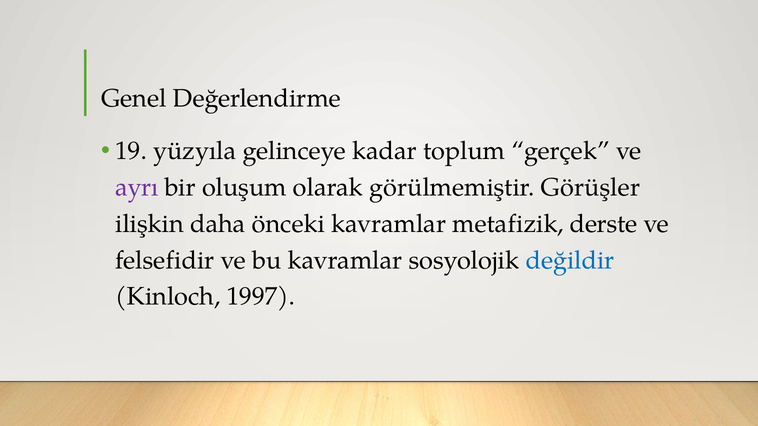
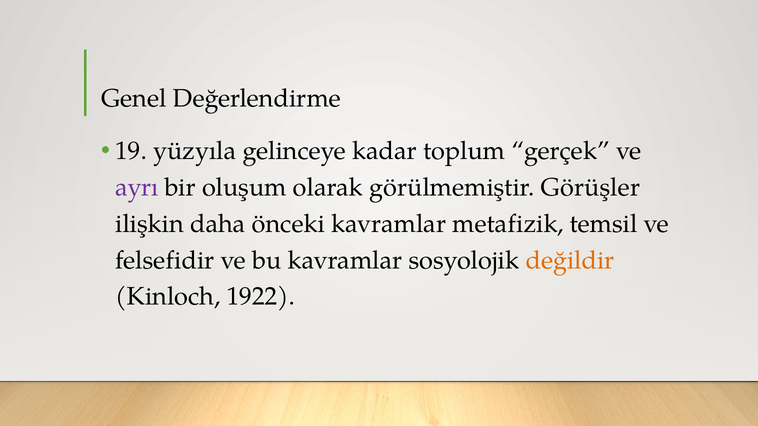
derste: derste -> temsil
değildir colour: blue -> orange
1997: 1997 -> 1922
